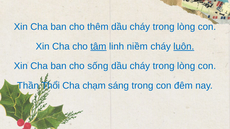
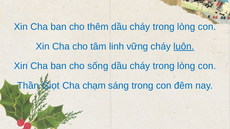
tâm underline: present -> none
niềm: niềm -> vững
Thổi: Thổi -> Giọt
